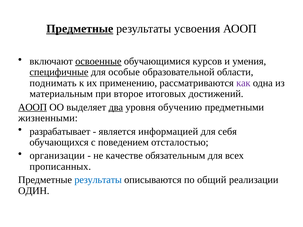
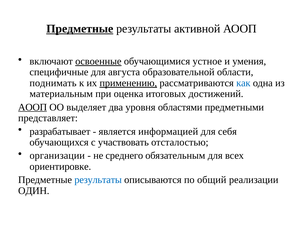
усвоения: усвоения -> активной
курсов: курсов -> устное
специфичные underline: present -> none
особые: особые -> августа
применению underline: none -> present
как colour: purple -> blue
второе: второе -> оценка
два underline: present -> none
обучению: обучению -> областями
жизненными: жизненными -> представляет
поведением: поведением -> участвовать
качестве: качестве -> среднего
прописанных: прописанных -> ориентировке
